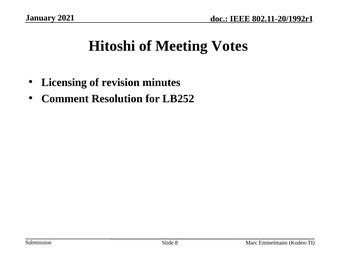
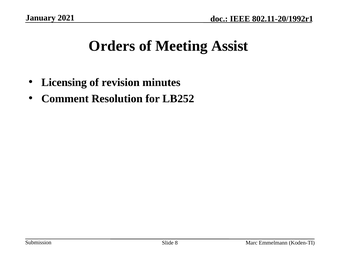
Hitoshi: Hitoshi -> Orders
Votes: Votes -> Assist
